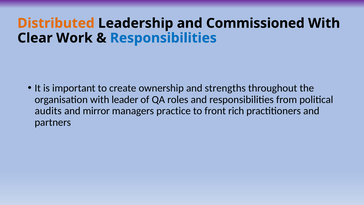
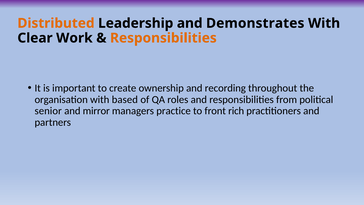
Commissioned: Commissioned -> Demonstrates
Responsibilities at (163, 38) colour: blue -> orange
strengths: strengths -> recording
leader: leader -> based
audits: audits -> senior
